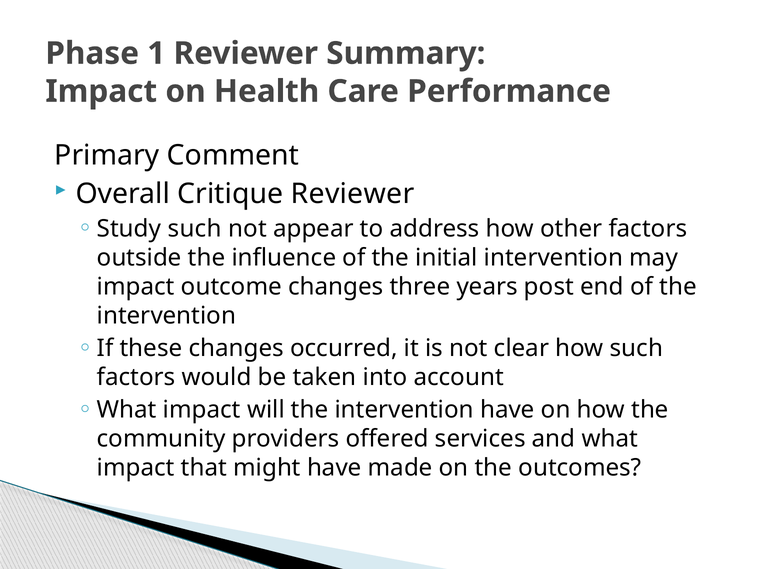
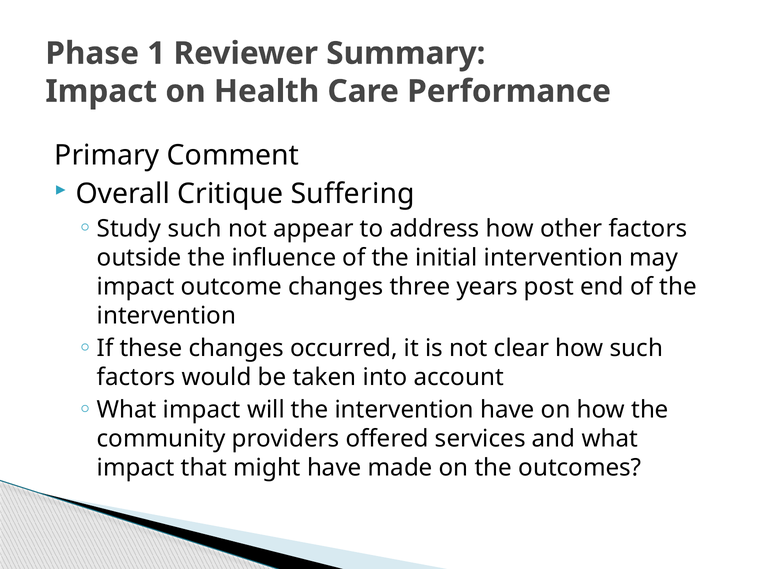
Critique Reviewer: Reviewer -> Suffering
